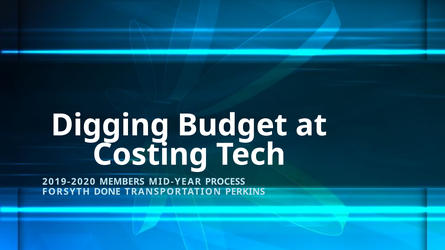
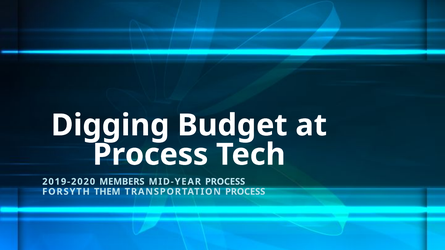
Costing at (150, 155): Costing -> Process
DONE: DONE -> THEM
TRANSPORTATION PERKINS: PERKINS -> PROCESS
